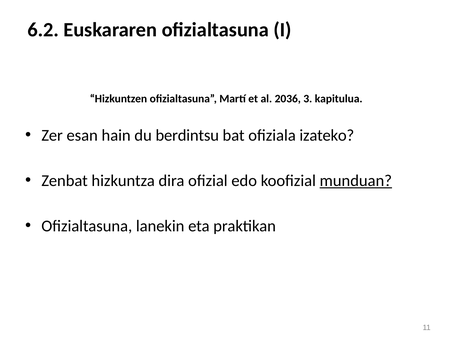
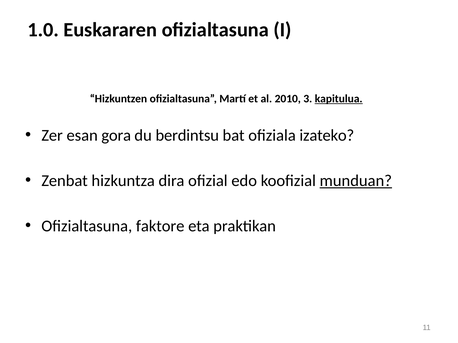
6.2: 6.2 -> 1.0
2036: 2036 -> 2010
kapitulua underline: none -> present
hain: hain -> gora
lanekin: lanekin -> faktore
